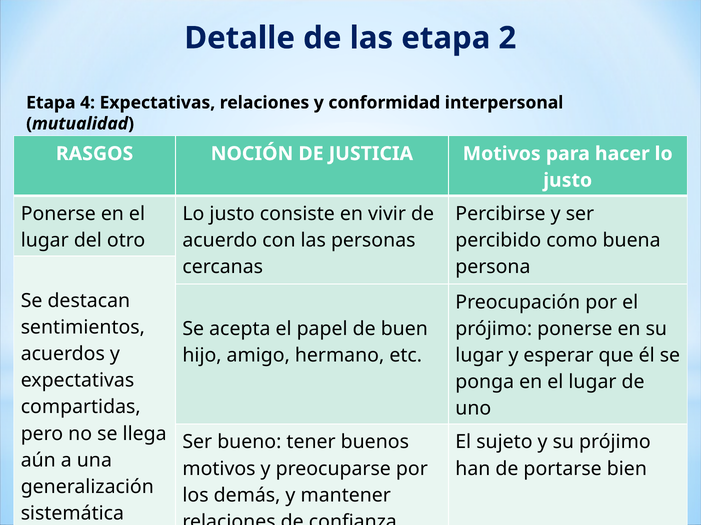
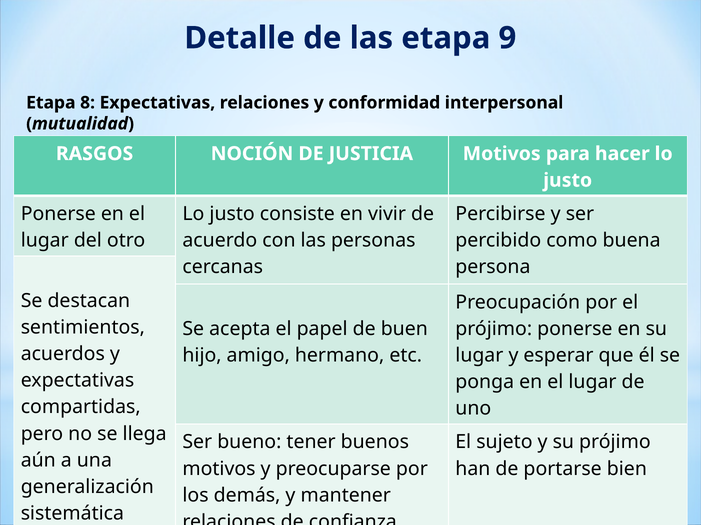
2: 2 -> 9
4: 4 -> 8
